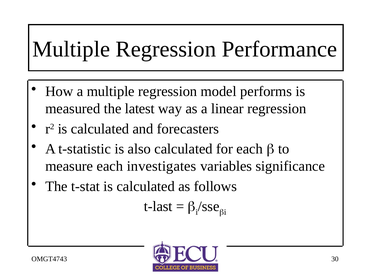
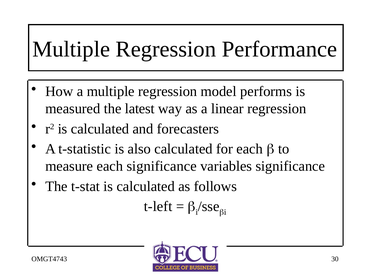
each investigates: investigates -> significance
t-last: t-last -> t-left
